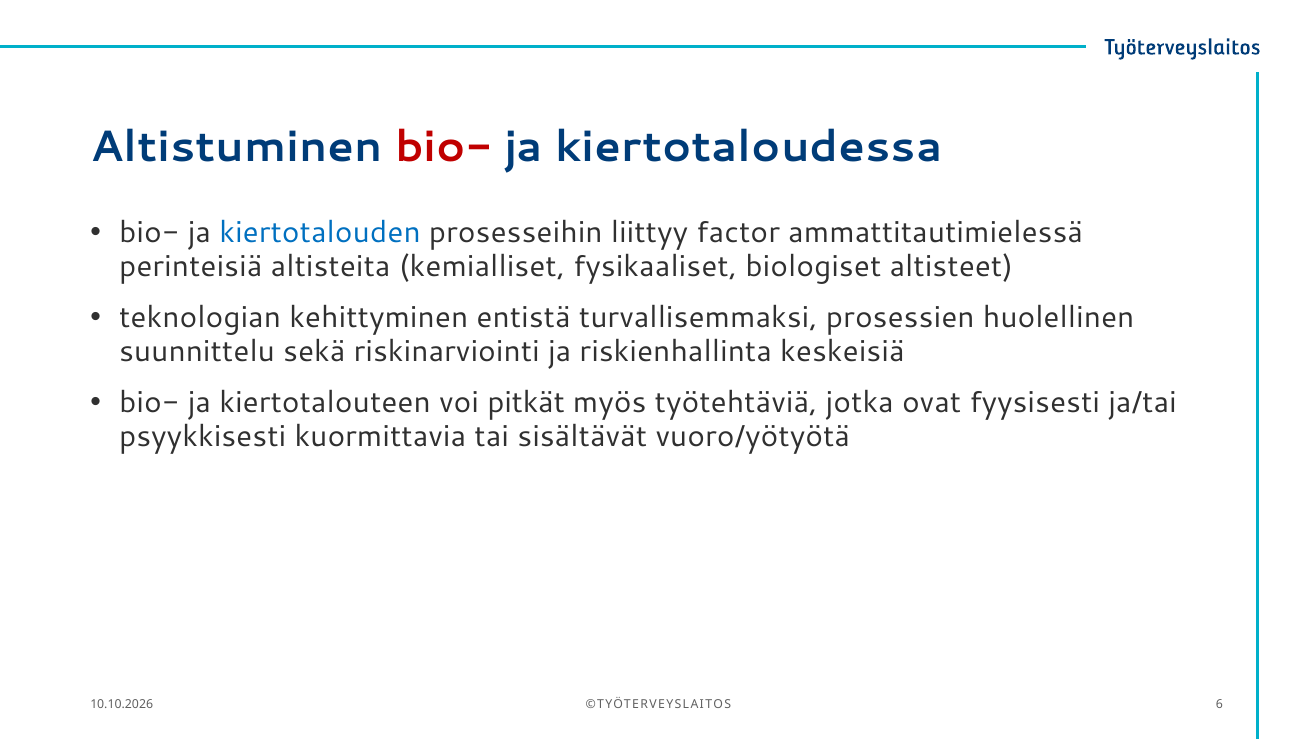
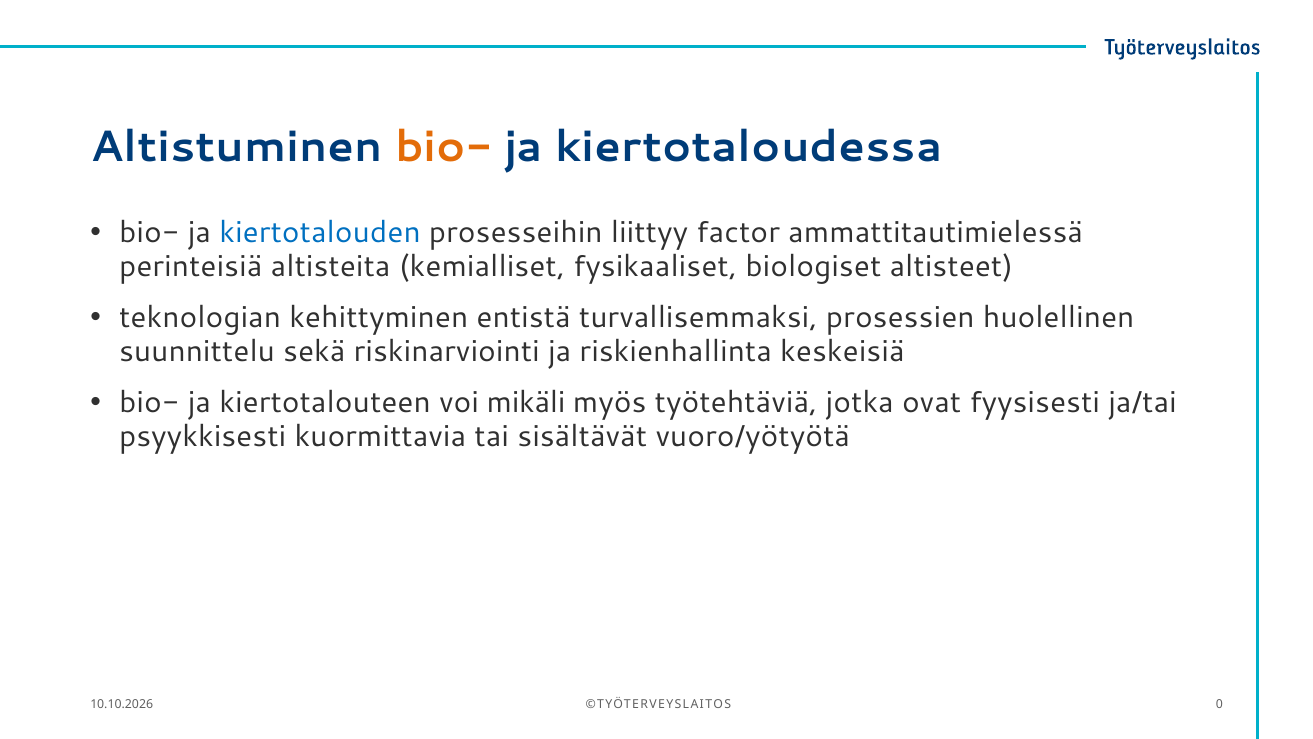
bio- at (444, 147) colour: red -> orange
pitkät: pitkät -> mikäli
6: 6 -> 0
